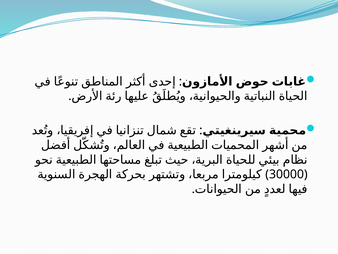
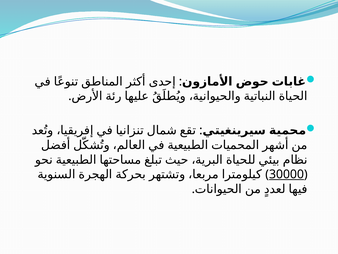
30000 underline: none -> present
